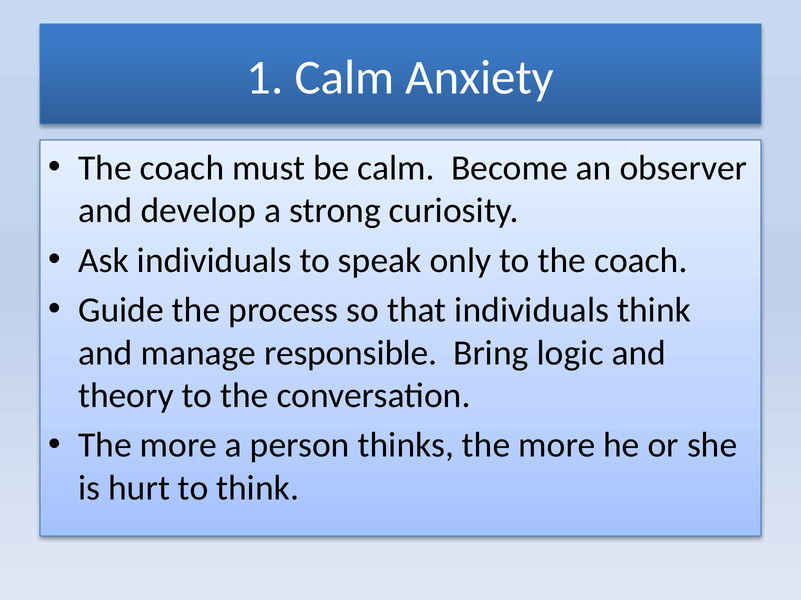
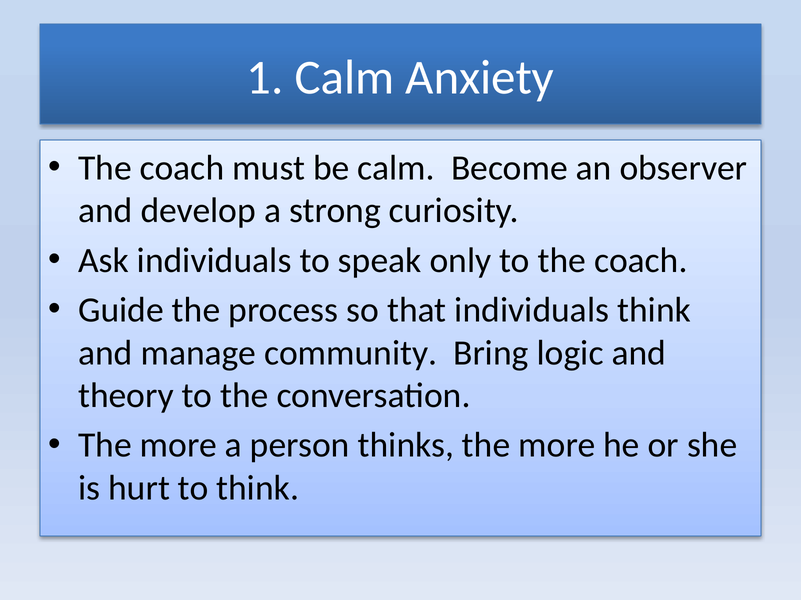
responsible: responsible -> community
